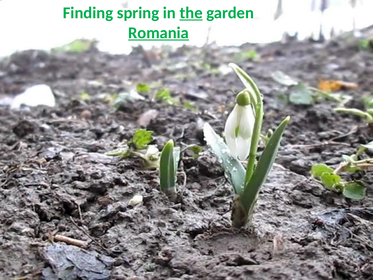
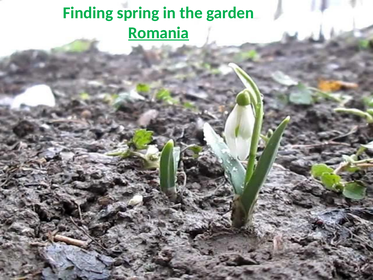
the underline: present -> none
